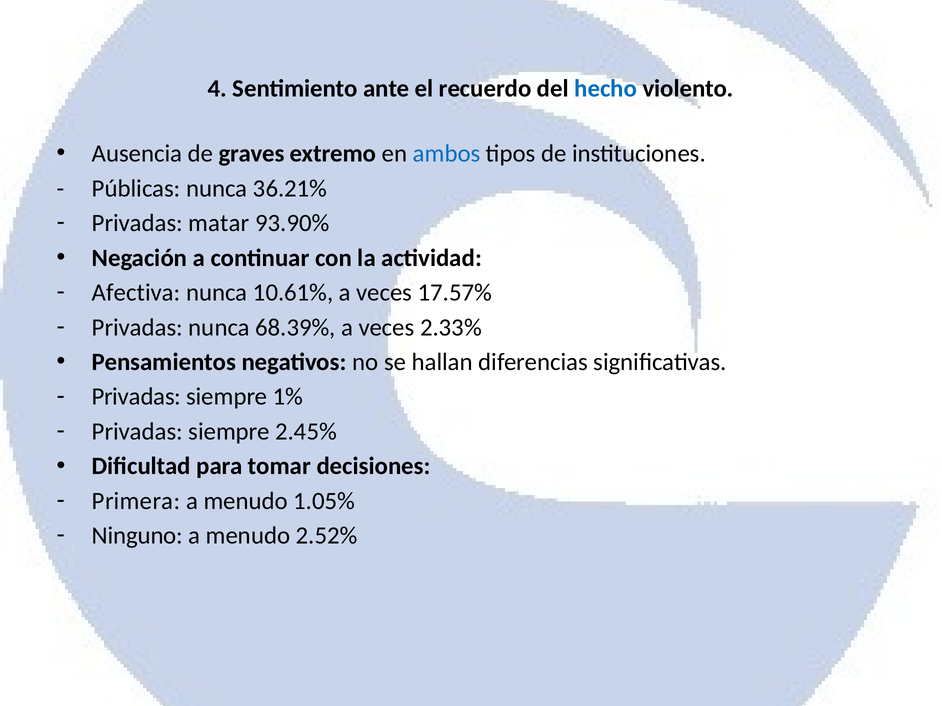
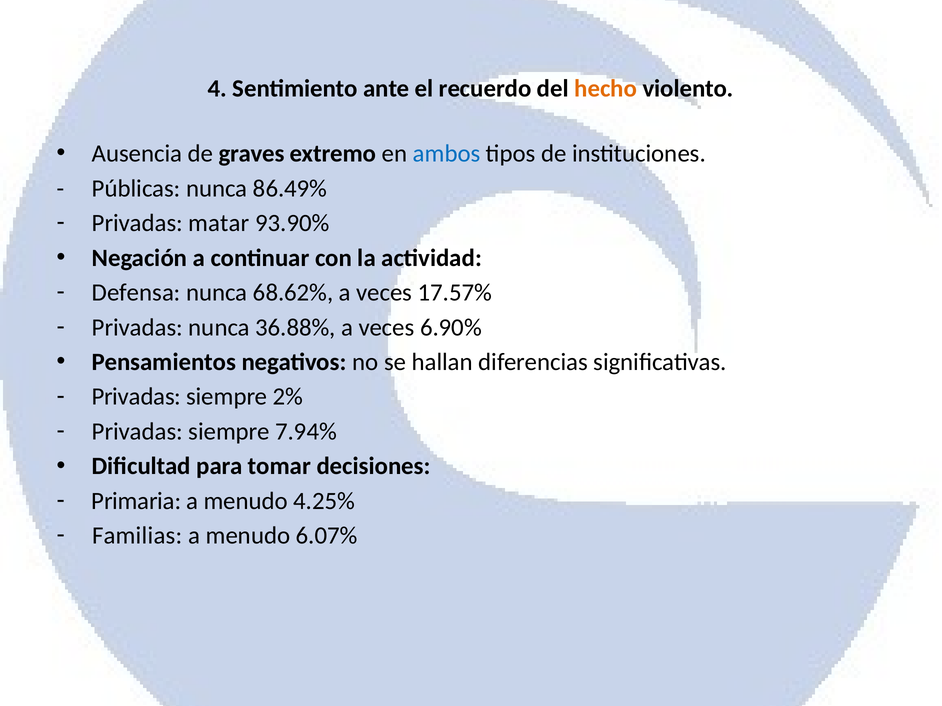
hecho colour: blue -> orange
36.21%: 36.21% -> 86.49%
Afectiva: Afectiva -> Defensa
10.61%: 10.61% -> 68.62%
68.39%: 68.39% -> 36.88%
2.33%: 2.33% -> 6.90%
1%: 1% -> 2%
2.45%: 2.45% -> 7.94%
Primera: Primera -> Primaria
1.05%: 1.05% -> 4.25%
Ninguno: Ninguno -> Familias
2.52%: 2.52% -> 6.07%
